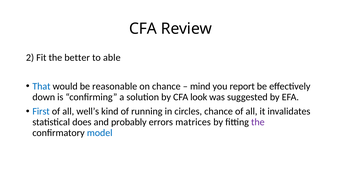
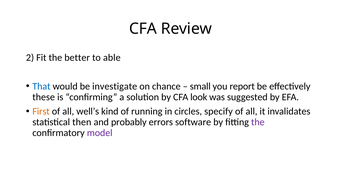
reasonable: reasonable -> investigate
mind: mind -> small
down: down -> these
First colour: blue -> orange
circles chance: chance -> specify
does: does -> then
matrices: matrices -> software
model colour: blue -> purple
